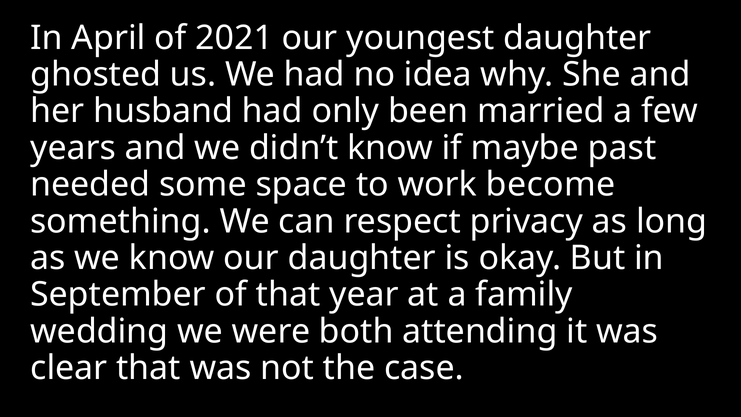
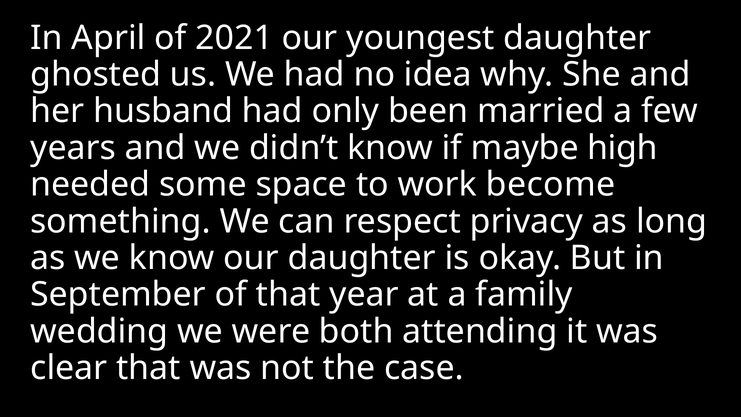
past: past -> high
